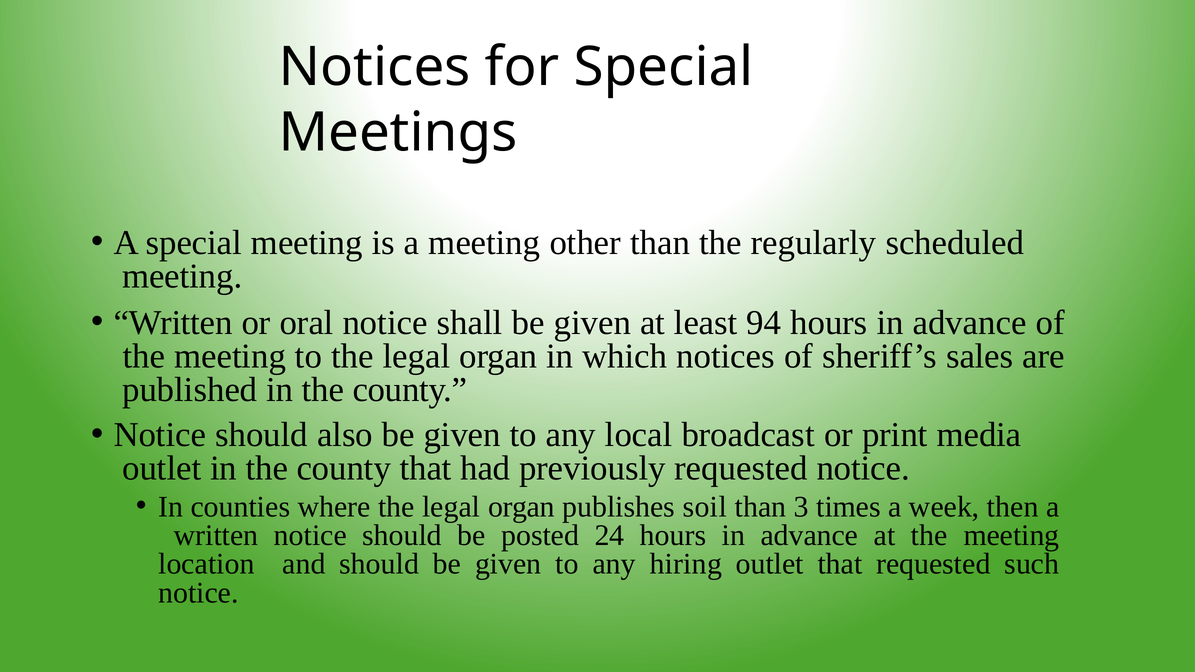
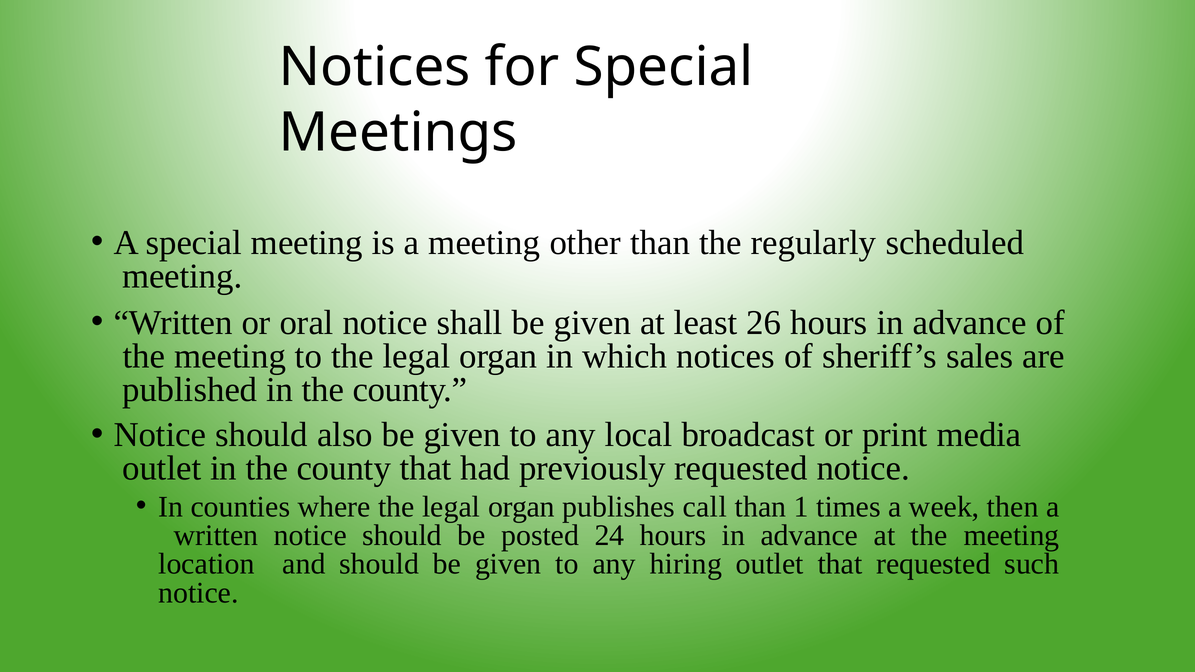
94: 94 -> 26
soil: soil -> call
3: 3 -> 1
